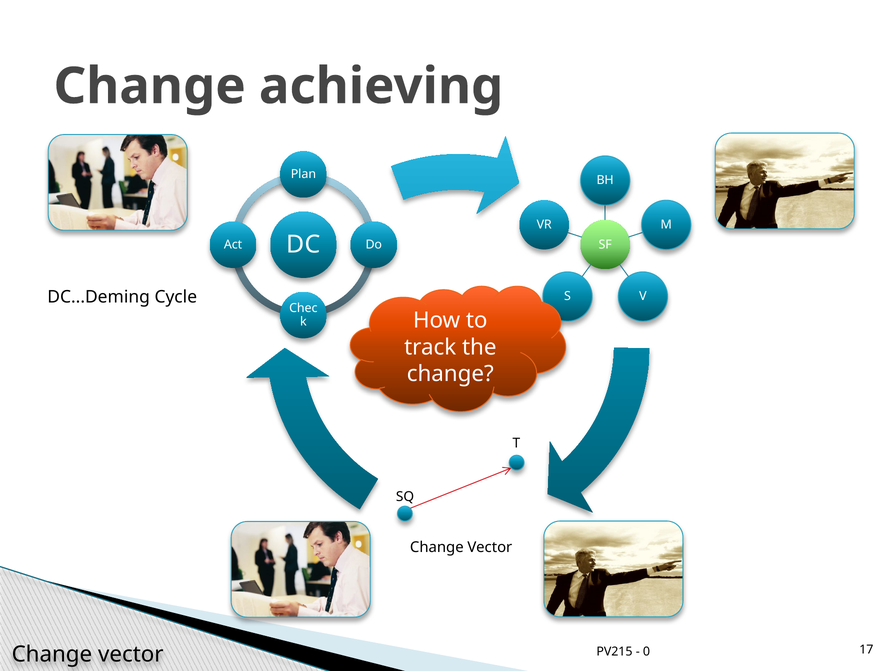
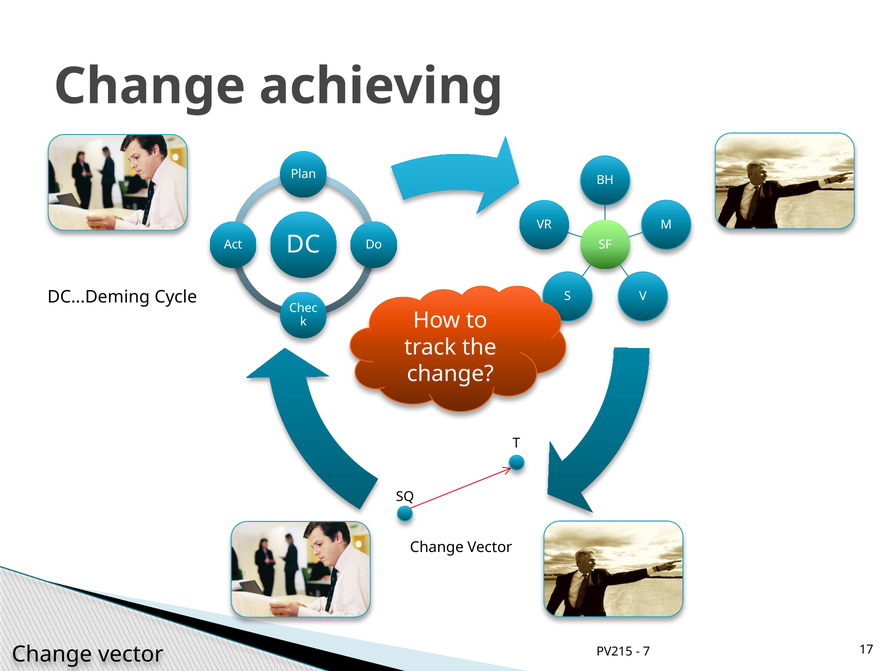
0: 0 -> 7
